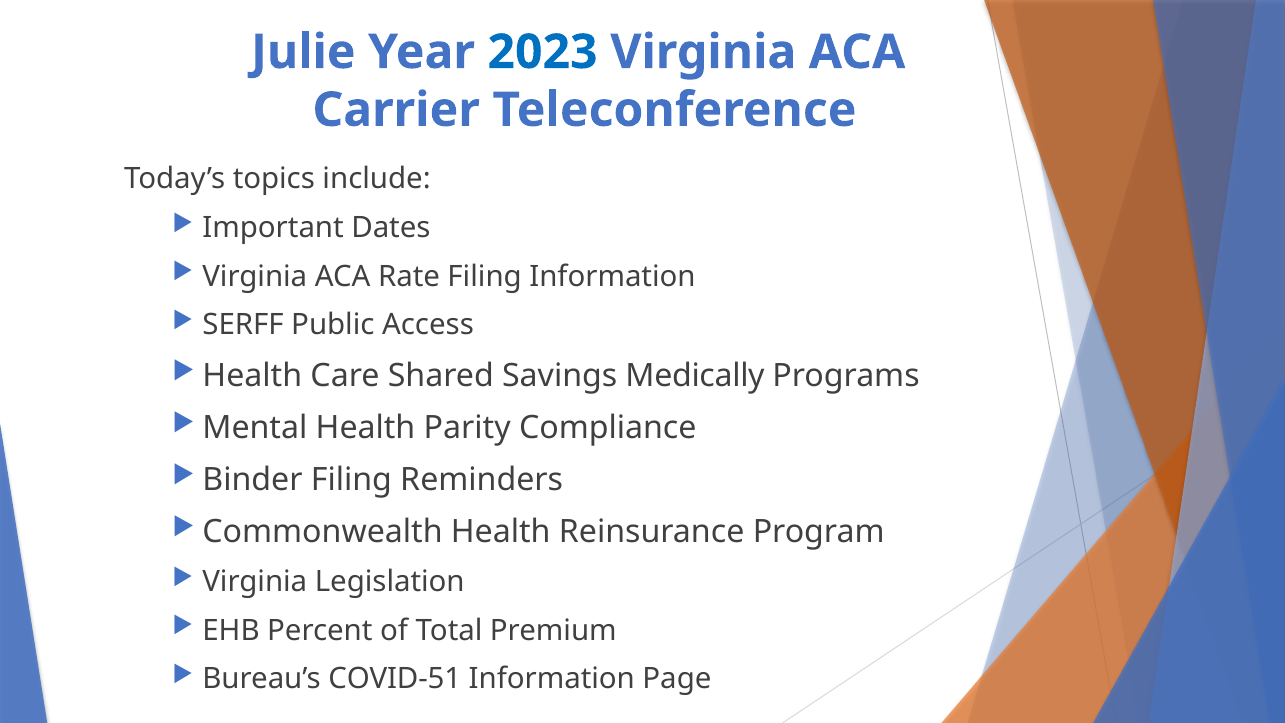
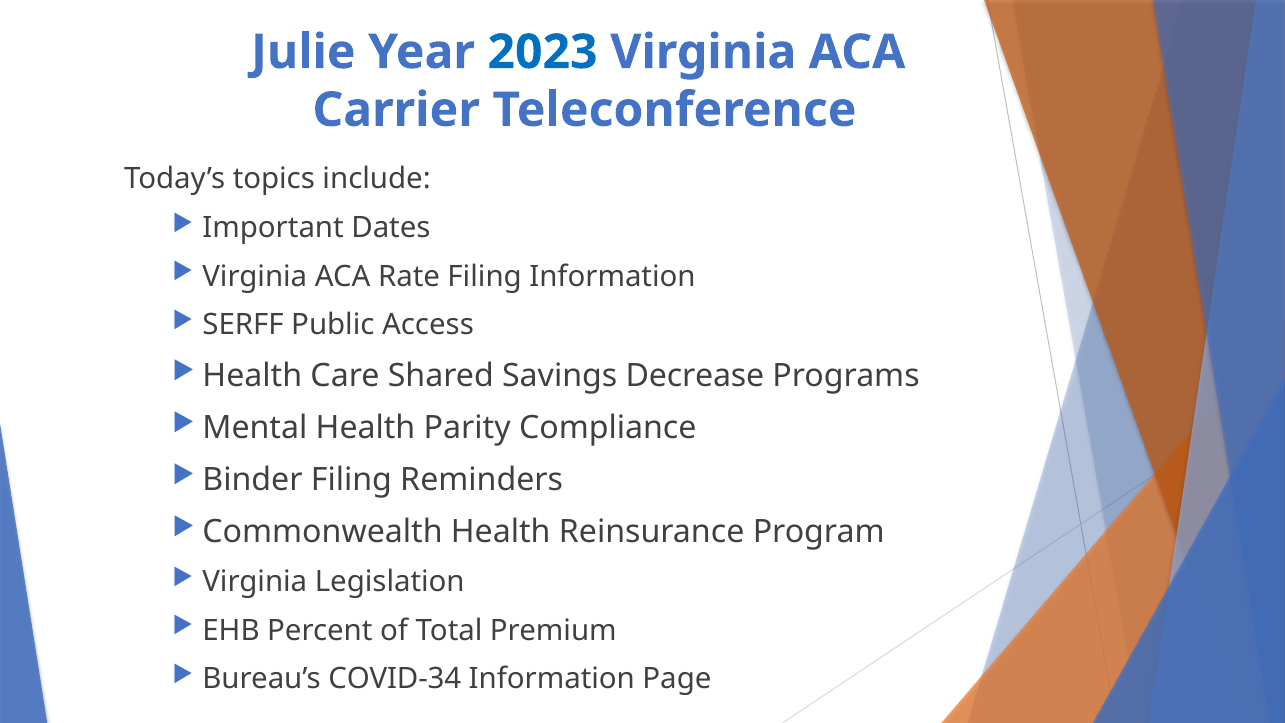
Medically: Medically -> Decrease
COVID-51: COVID-51 -> COVID-34
